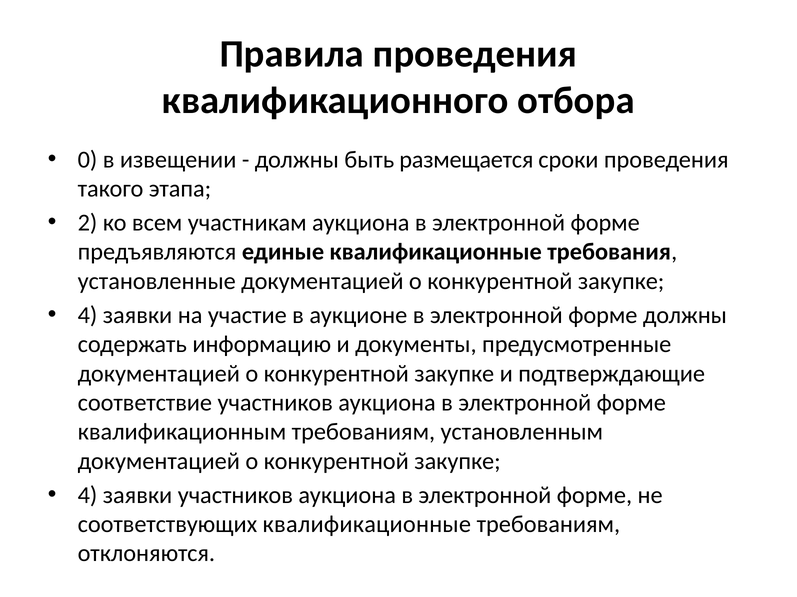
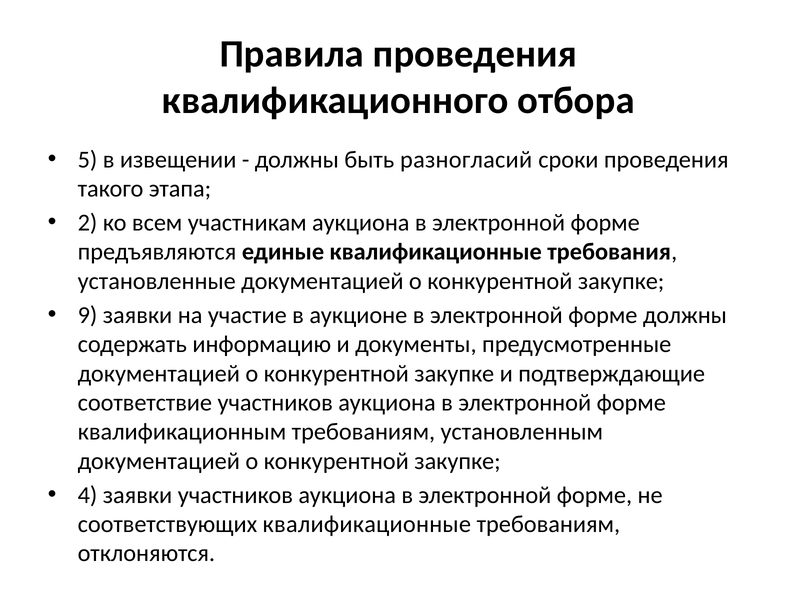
0: 0 -> 5
размещается: размещается -> разногласий
4 at (88, 316): 4 -> 9
